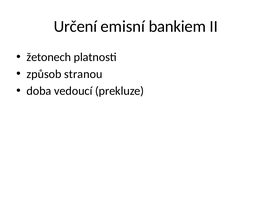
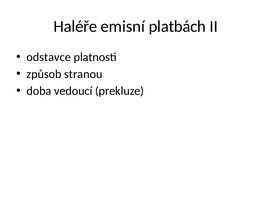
Určení: Určení -> Haléře
bankiem: bankiem -> platbách
žetonech: žetonech -> odstavce
